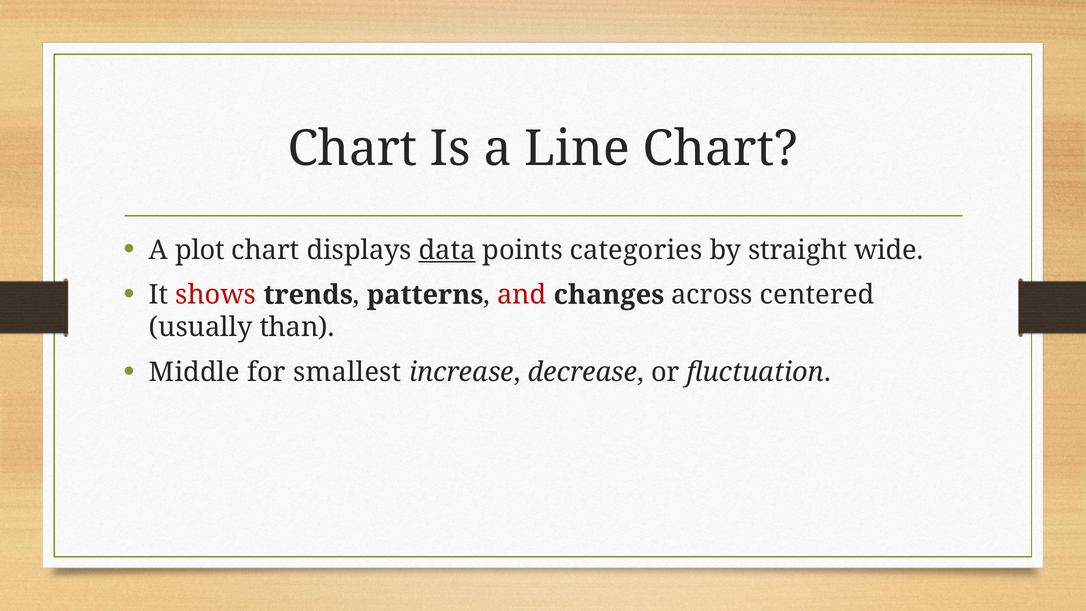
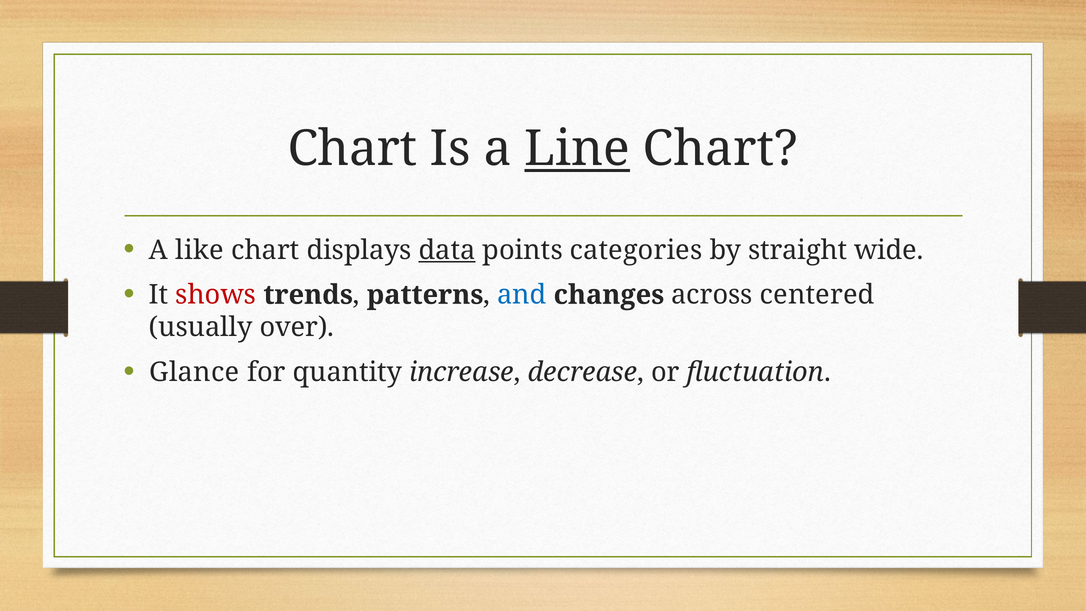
Line underline: none -> present
plot: plot -> like
and colour: red -> blue
than: than -> over
Middle: Middle -> Glance
smallest: smallest -> quantity
